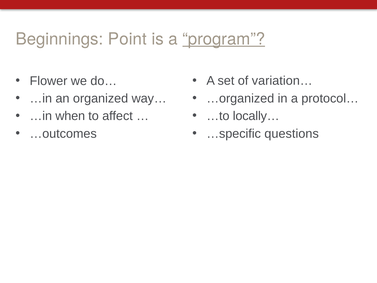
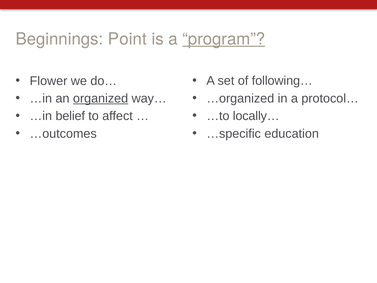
variation…: variation… -> following…
organized underline: none -> present
when: when -> belief
questions: questions -> education
